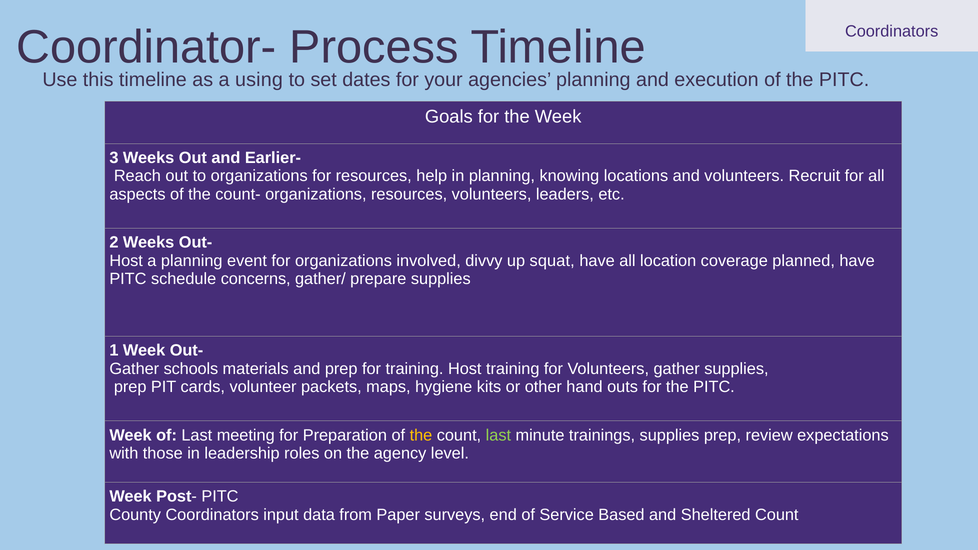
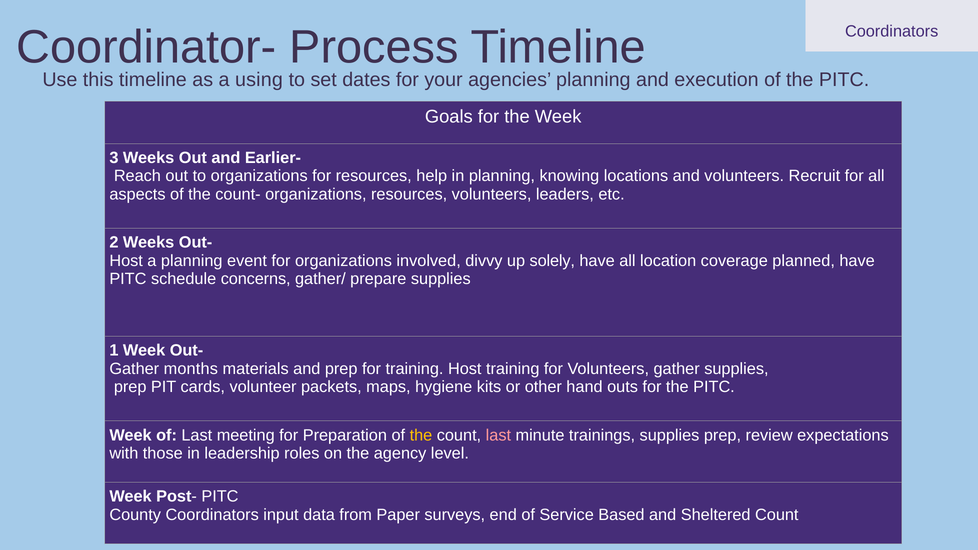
squat: squat -> solely
schools: schools -> months
last at (498, 435) colour: light green -> pink
